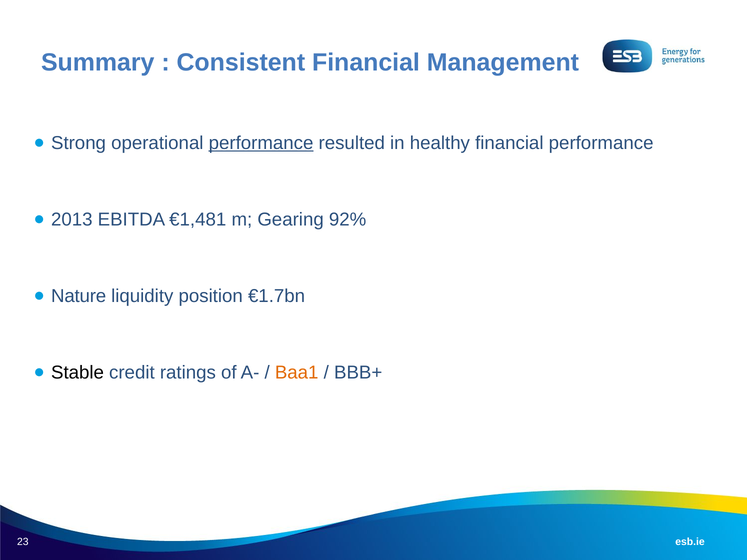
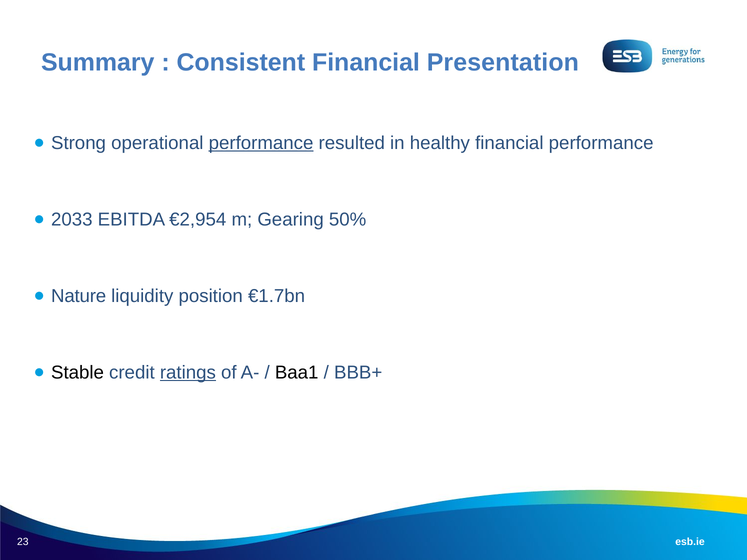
Management: Management -> Presentation
2013: 2013 -> 2033
€1,481: €1,481 -> €2,954
92%: 92% -> 50%
ratings underline: none -> present
Baa1 colour: orange -> black
